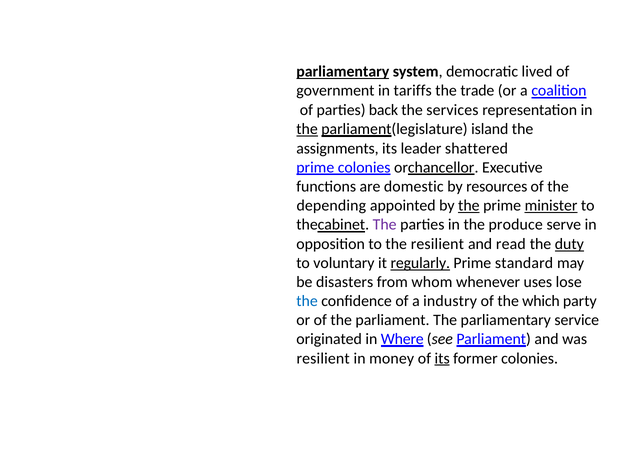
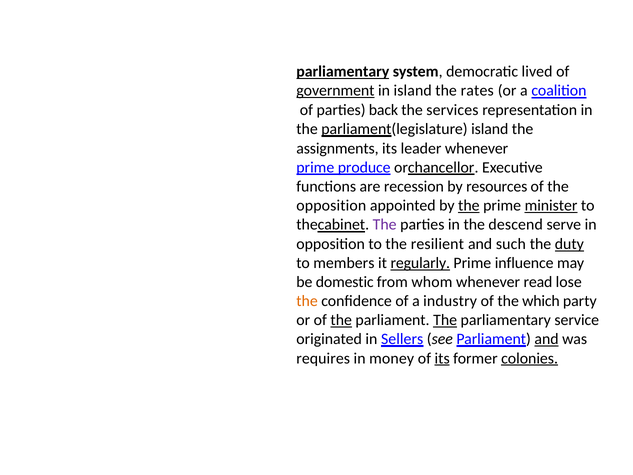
government underline: none -> present
in tariffs: tariffs -> island
trade: trade -> rates
the at (307, 129) underline: present -> none
leader shattered: shattered -> whenever
prime colonies: colonies -> produce
domestic: domestic -> recession
depending at (331, 206): depending -> opposition
produce: produce -> descend
read: read -> such
voluntary: voluntary -> members
standard: standard -> influence
disasters: disasters -> domestic
uses: uses -> read
the at (307, 301) colour: blue -> orange
the at (341, 320) underline: none -> present
The at (445, 320) underline: none -> present
Where: Where -> Sellers
and at (547, 339) underline: none -> present
resilient at (323, 358): resilient -> requires
colonies at (530, 358) underline: none -> present
